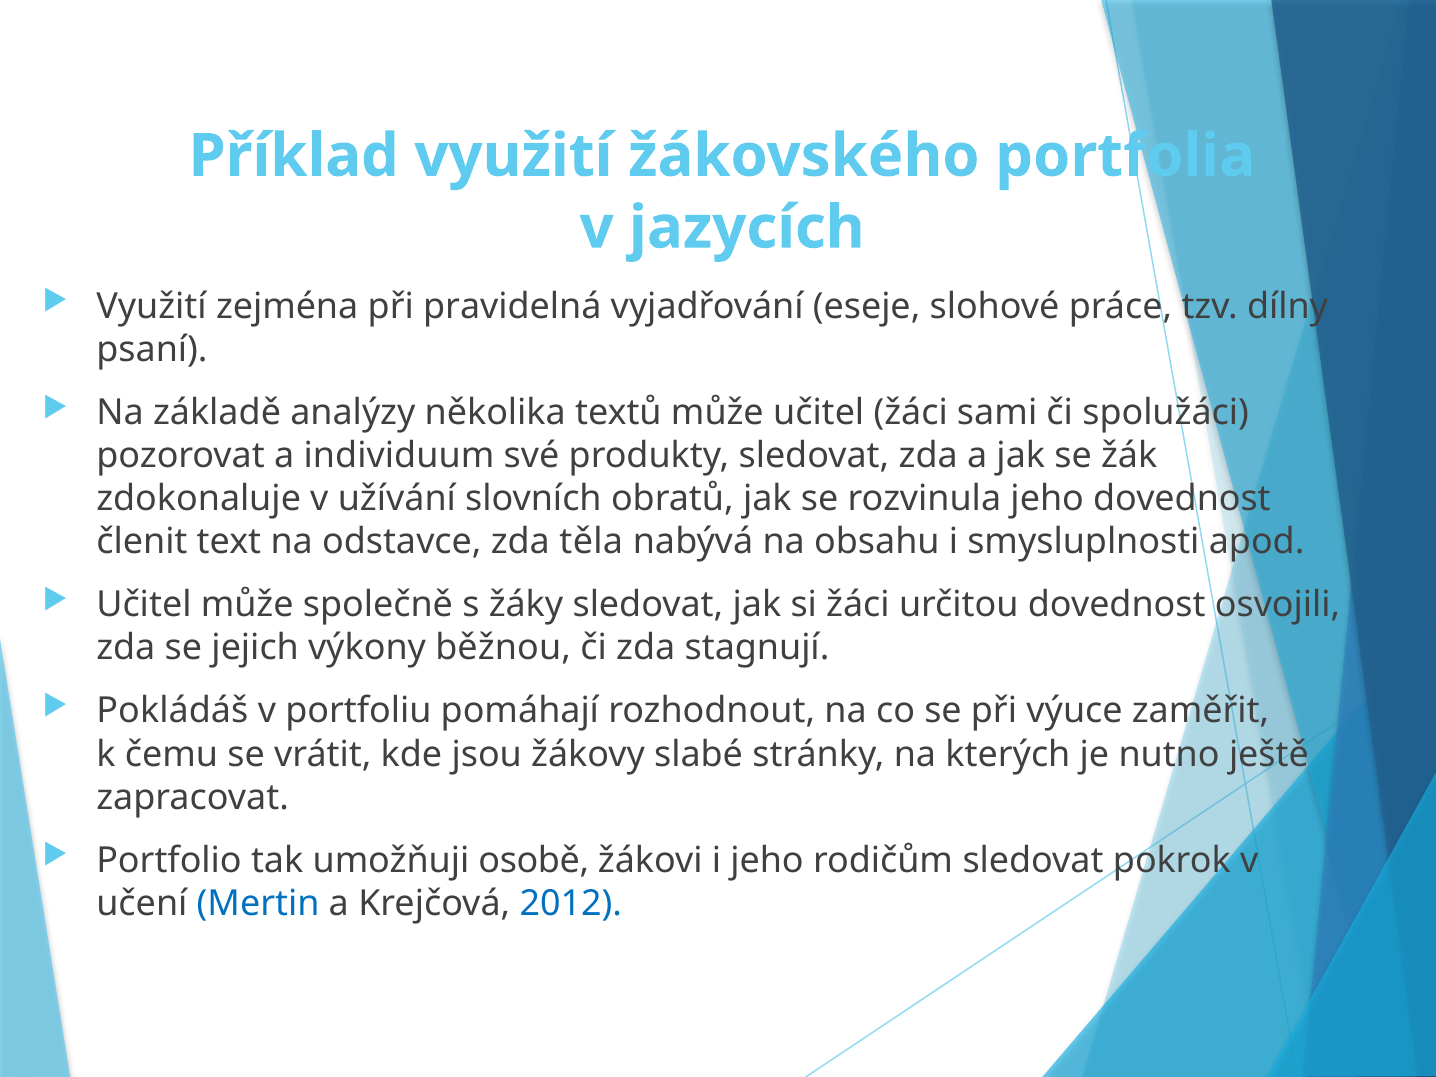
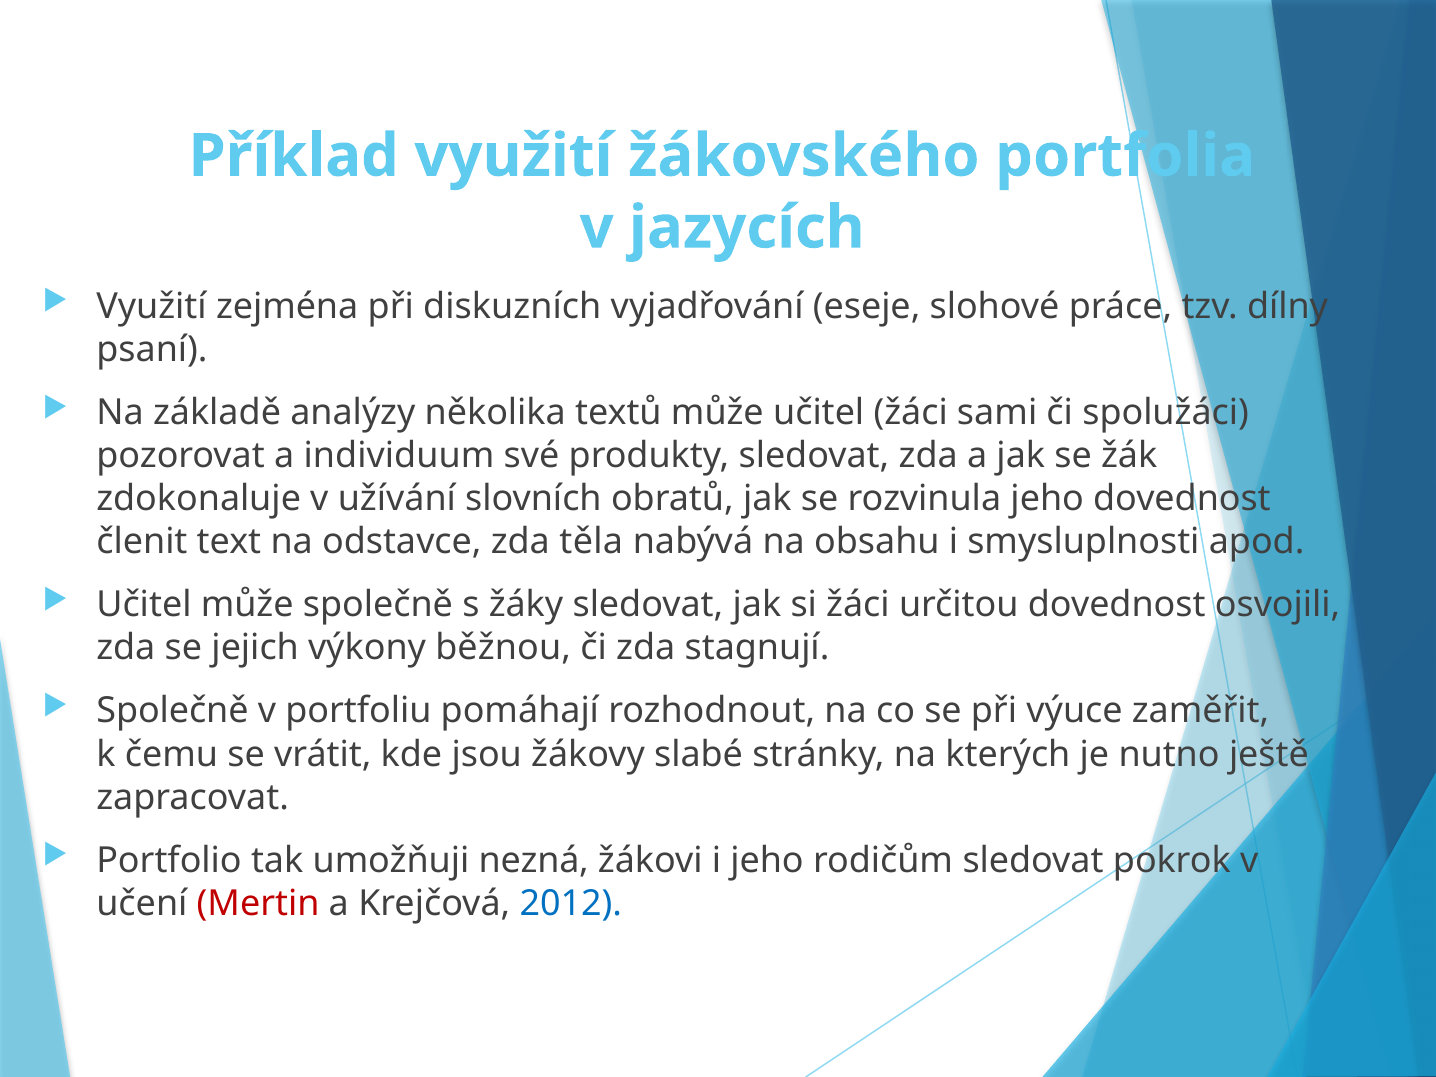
pravidelná: pravidelná -> diskuzních
Pokládáš at (172, 711): Pokládáš -> Společně
osobě: osobě -> nezná
Mertin colour: blue -> red
